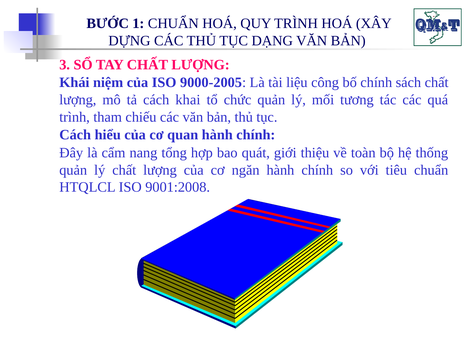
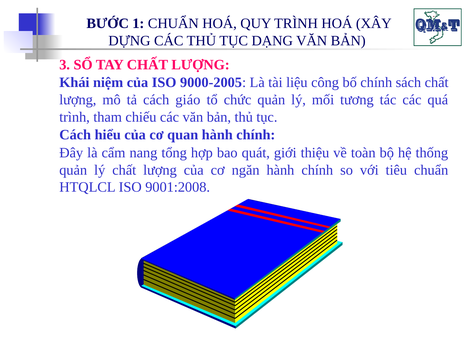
khai: khai -> giáo
